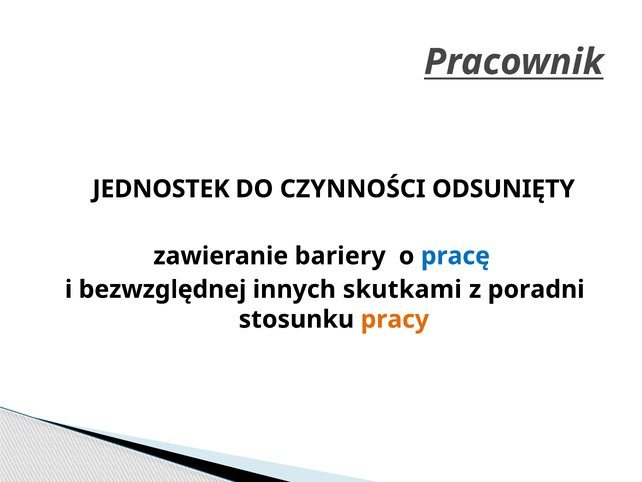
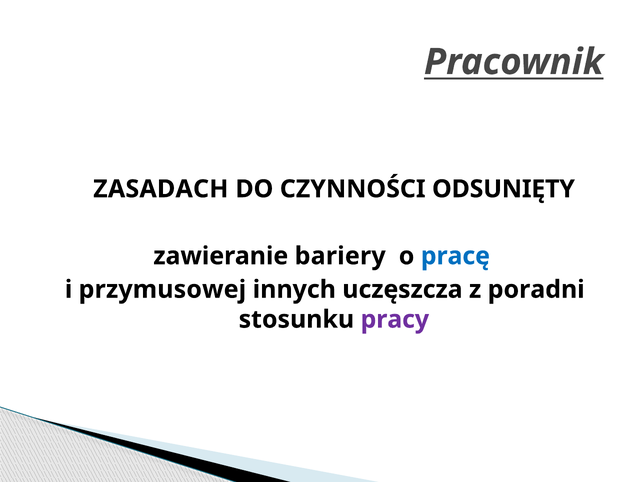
JEDNOSTEK: JEDNOSTEK -> ZASADACH
bezwzględnej: bezwzględnej -> przymusowej
skutkami: skutkami -> uczęszcza
pracy colour: orange -> purple
